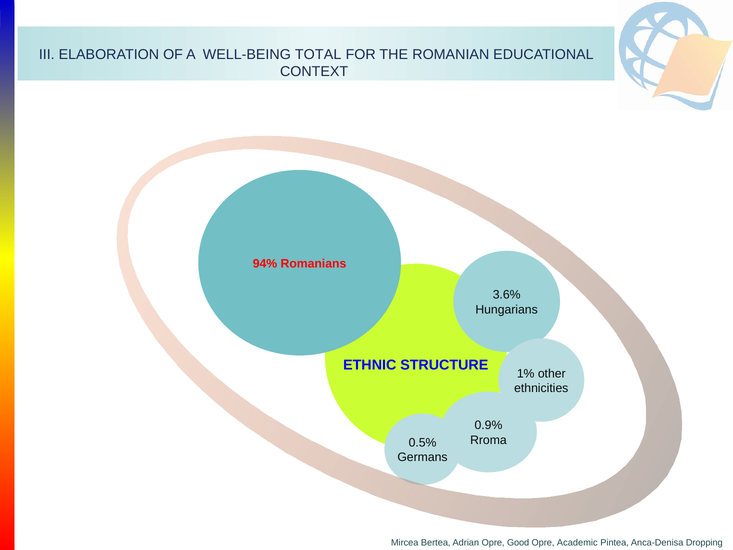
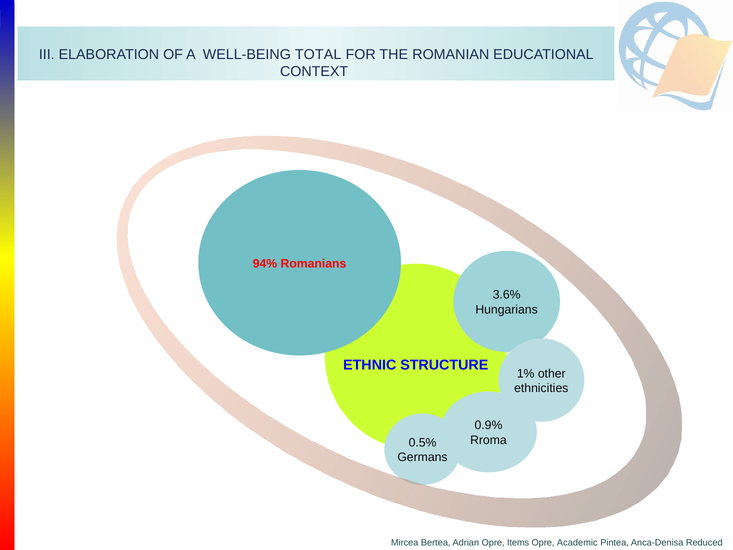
Good: Good -> Items
Dropping: Dropping -> Reduced
